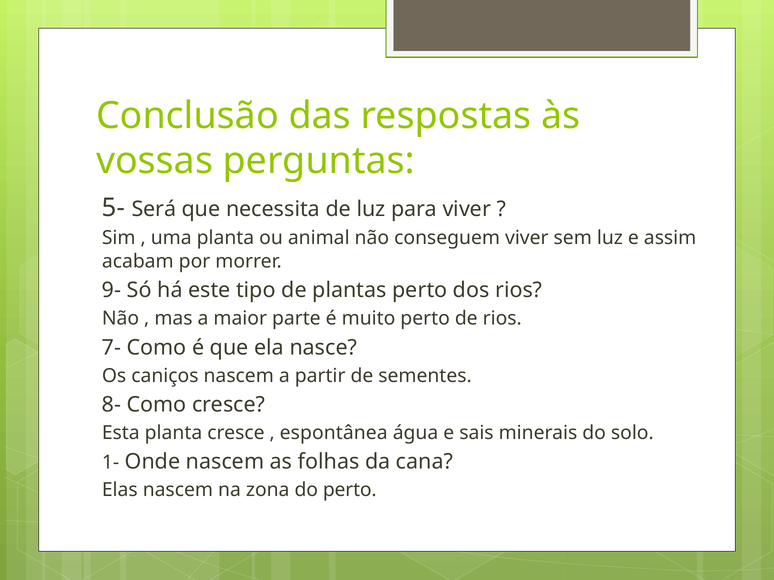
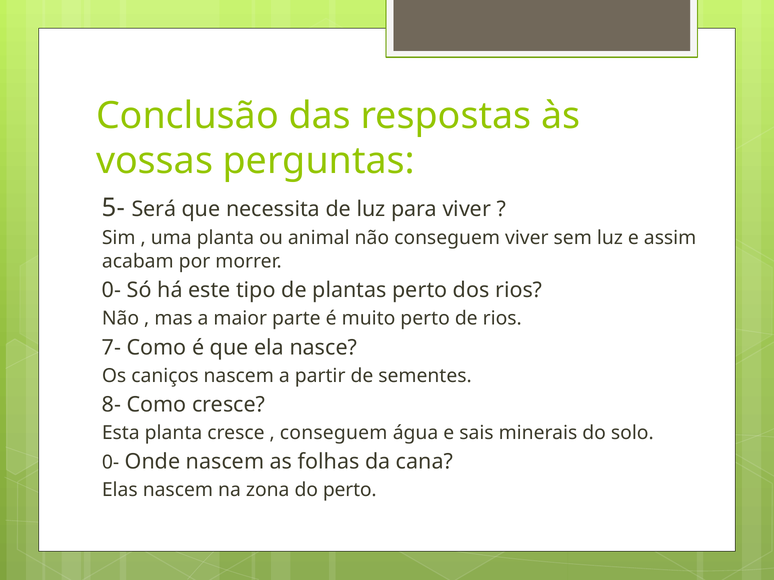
9- at (112, 291): 9- -> 0-
espontânea at (334, 433): espontânea -> conseguem
1- at (111, 463): 1- -> 0-
